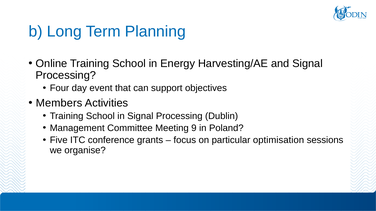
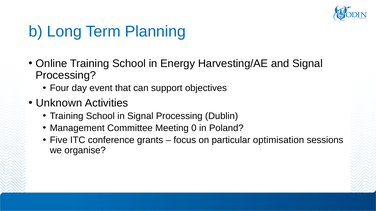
Members: Members -> Unknown
9: 9 -> 0
